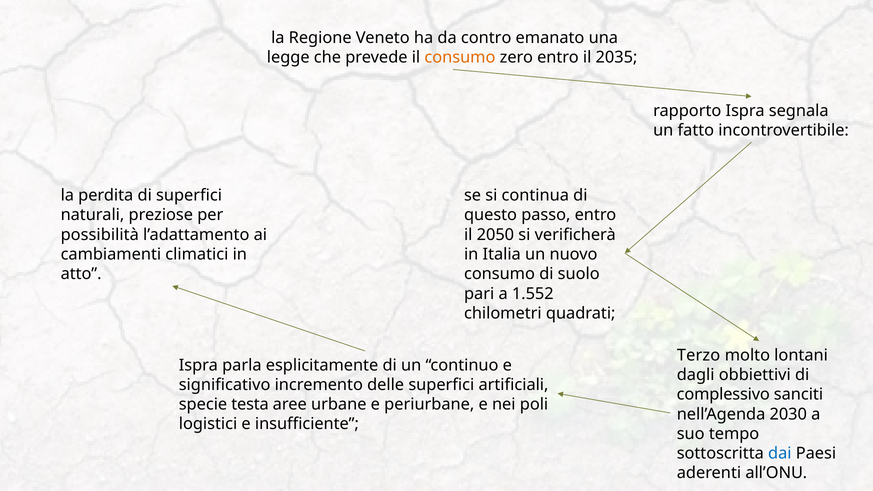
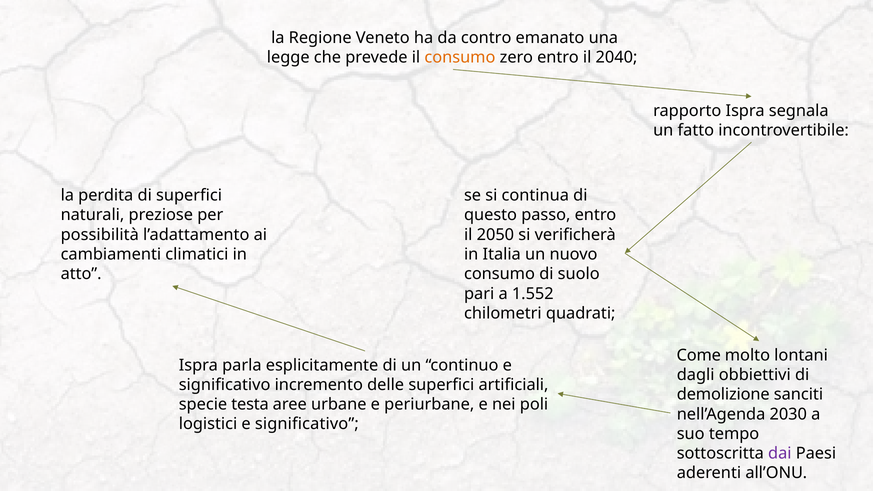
2035: 2035 -> 2040
Terzo: Terzo -> Come
complessivo: complessivo -> demolizione
logistici e insufficiente: insufficiente -> significativo
dai colour: blue -> purple
